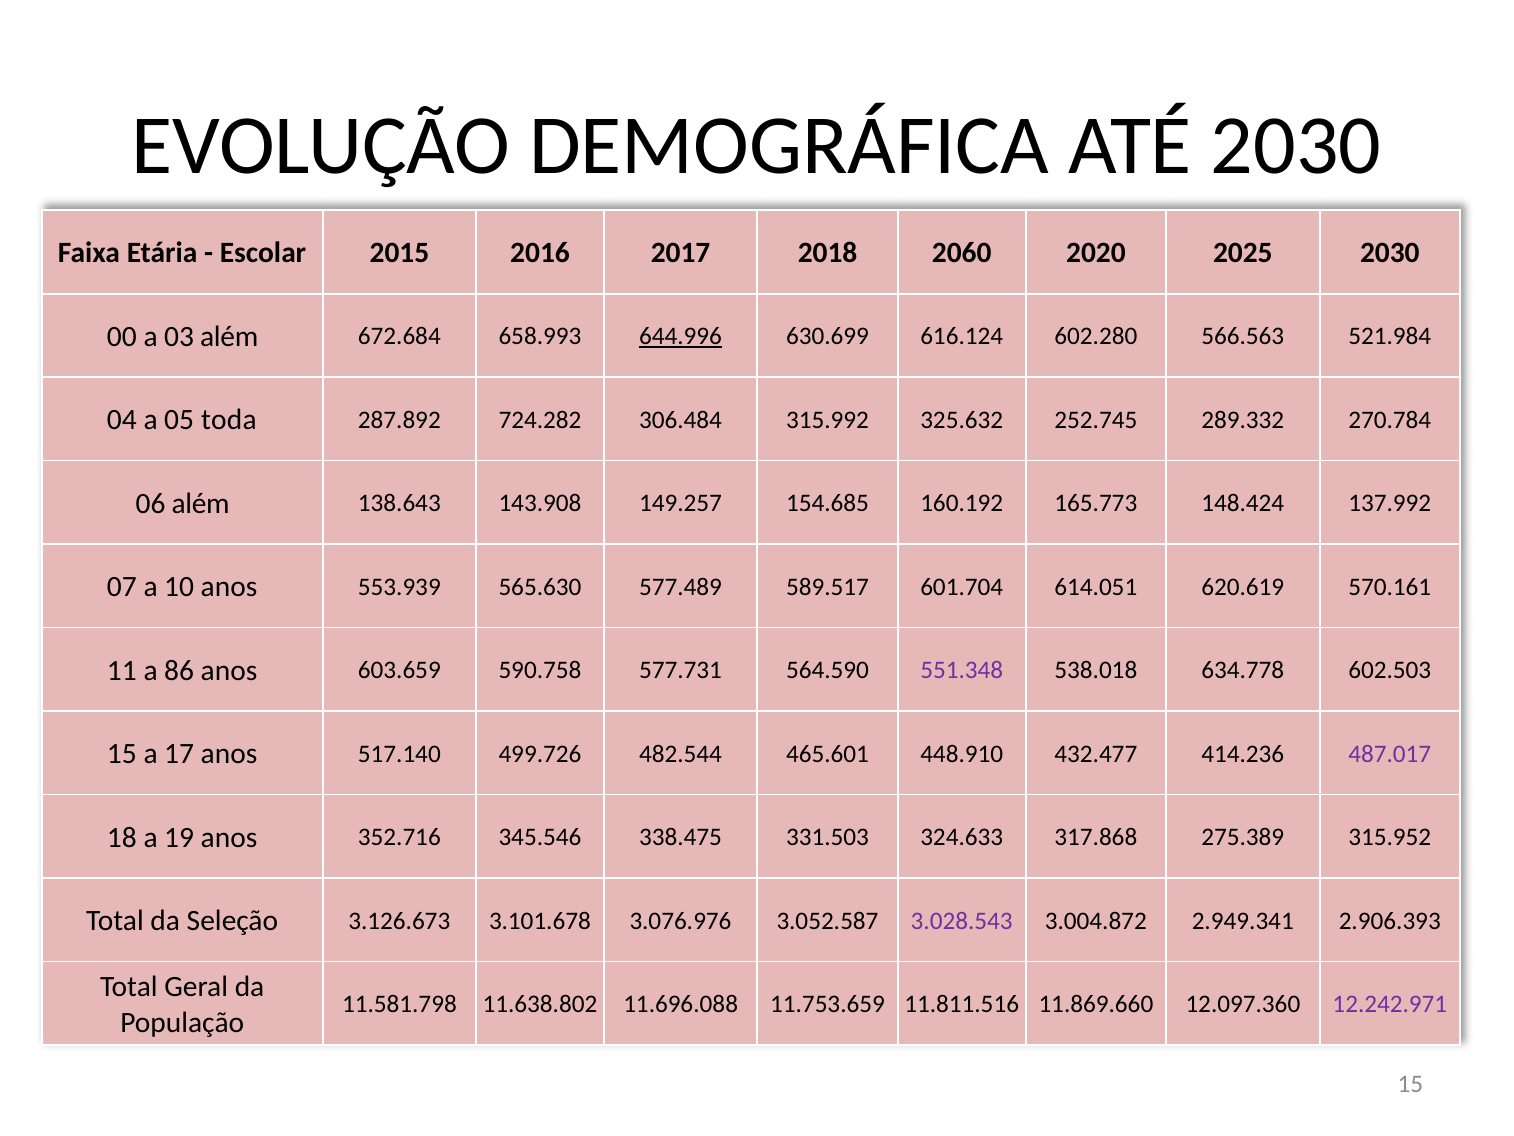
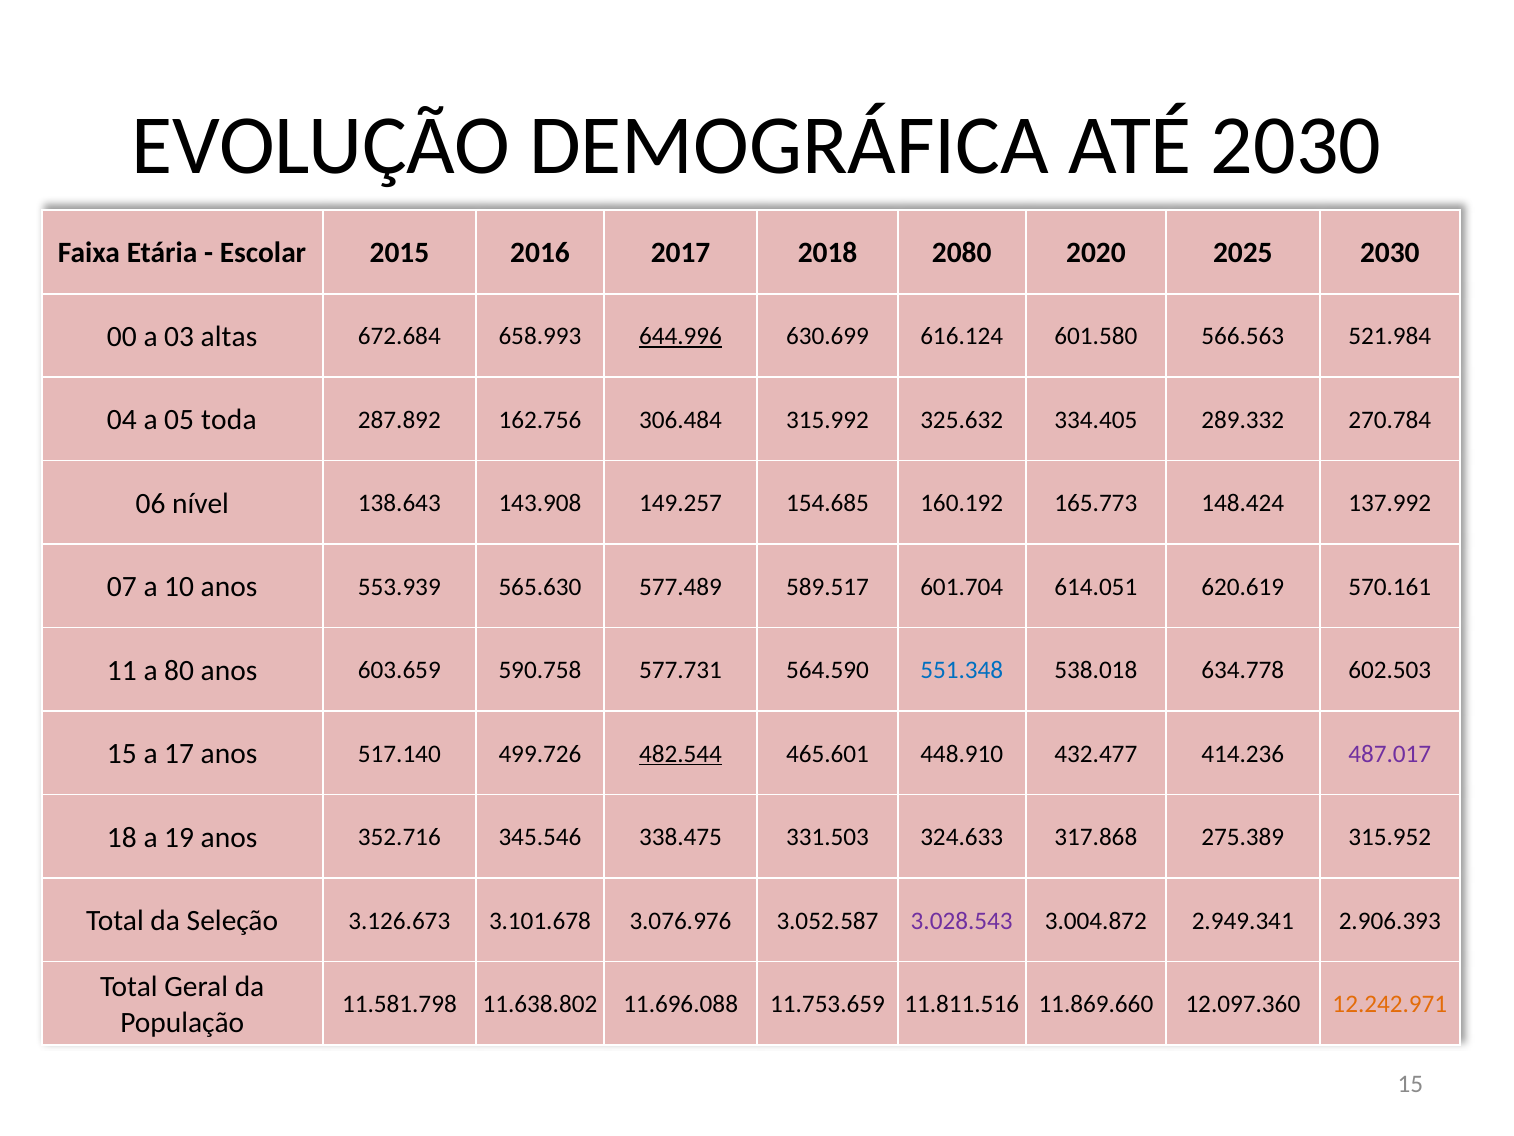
2060: 2060 -> 2080
03 além: além -> altas
602.280: 602.280 -> 601.580
724.282: 724.282 -> 162.756
252.745: 252.745 -> 334.405
06 além: além -> nível
86: 86 -> 80
551.348 colour: purple -> blue
482.544 underline: none -> present
12.242.971 colour: purple -> orange
